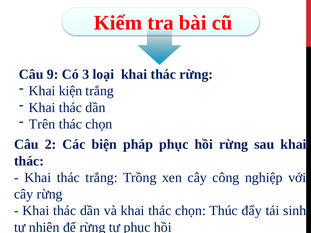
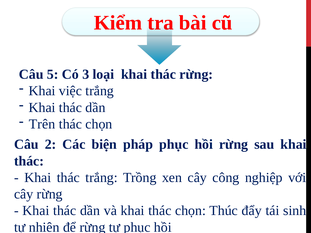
9: 9 -> 5
kiện: kiện -> việc
